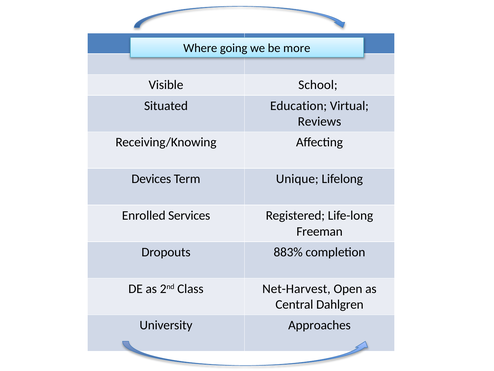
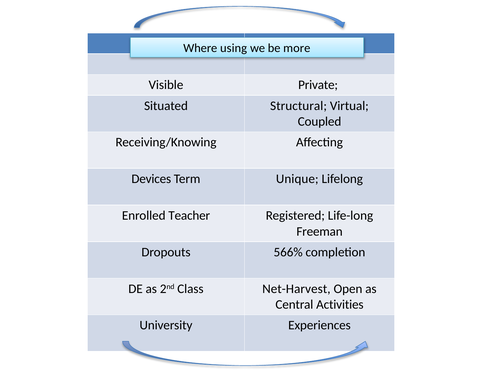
going: going -> using
School: School -> Private
Education: Education -> Structural
Reviews: Reviews -> Coupled
Services: Services -> Teacher
883%: 883% -> 566%
Dahlgren: Dahlgren -> Activities
Approaches: Approaches -> Experiences
